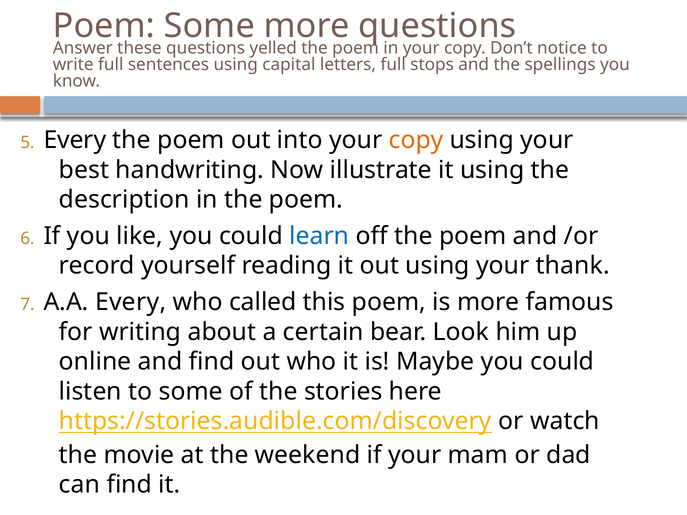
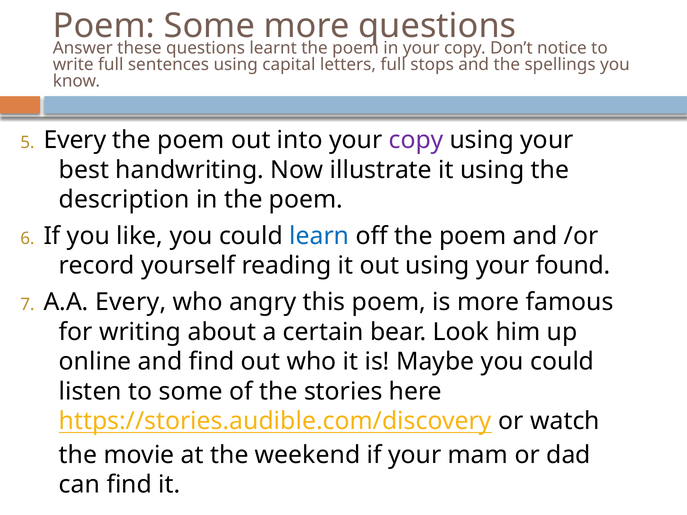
yelled: yelled -> learnt
copy at (416, 140) colour: orange -> purple
thank: thank -> found
called: called -> angry
